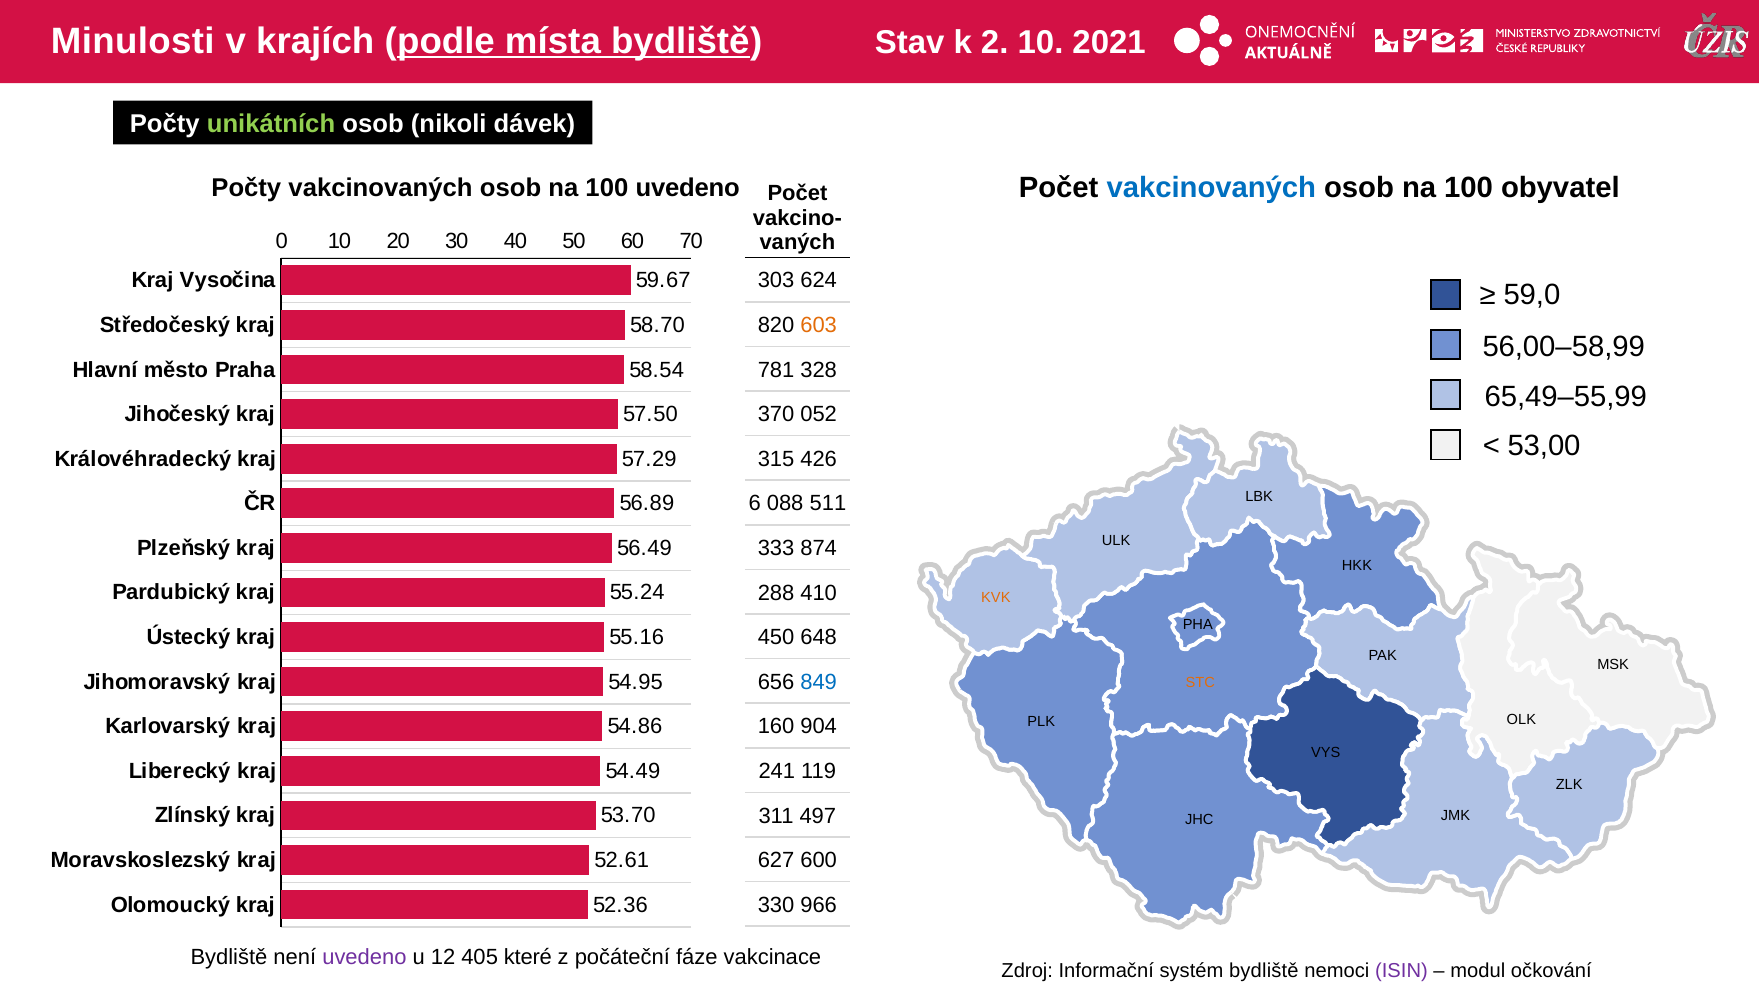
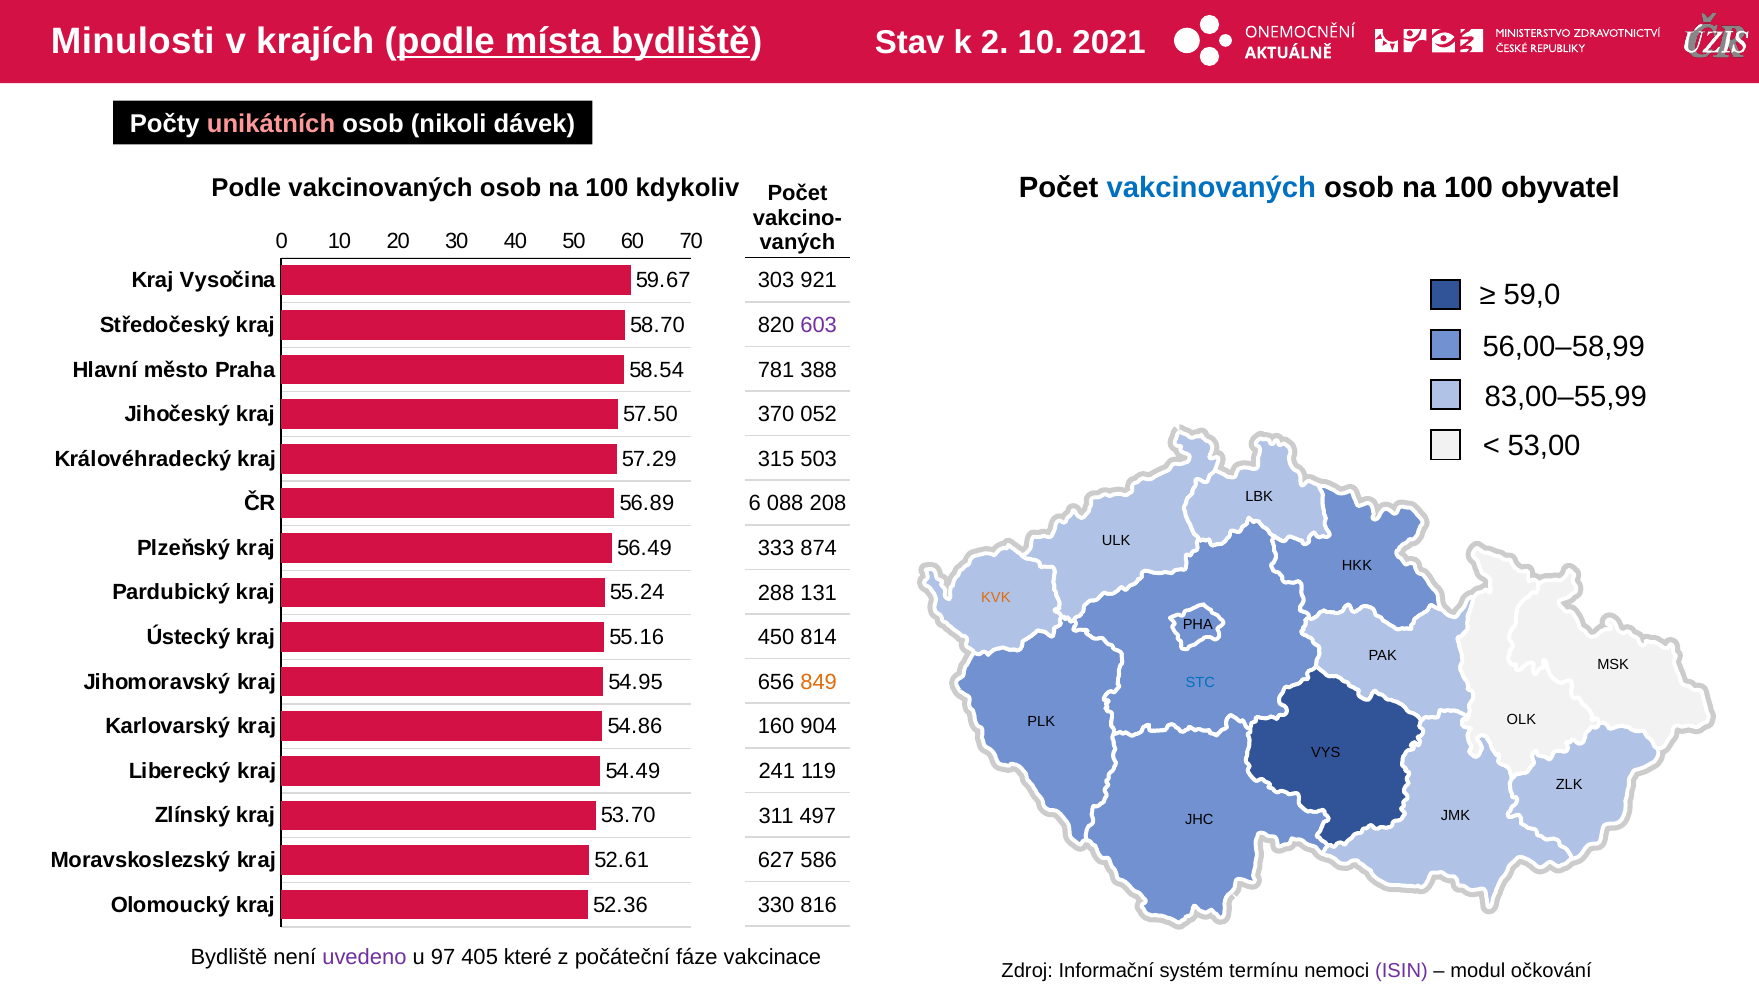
unikátních colour: light green -> pink
Počty at (246, 188): Počty -> Podle
100 uvedeno: uvedeno -> kdykoliv
624: 624 -> 921
603 colour: orange -> purple
328: 328 -> 388
65,49–55,99: 65,49–55,99 -> 83,00–55,99
426: 426 -> 503
511: 511 -> 208
410: 410 -> 131
648: 648 -> 814
849 colour: blue -> orange
STC colour: orange -> blue
600: 600 -> 586
966: 966 -> 816
12: 12 -> 97
systém bydliště: bydliště -> termínu
